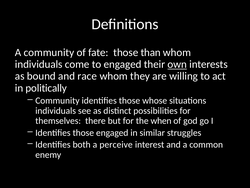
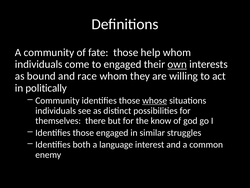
than: than -> help
whose underline: none -> present
when: when -> know
perceive: perceive -> language
